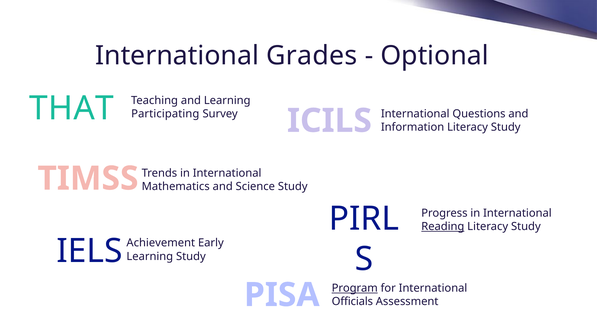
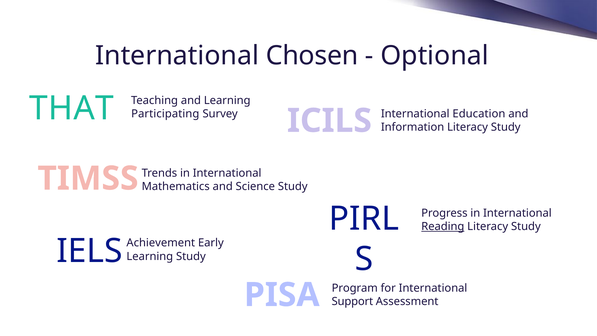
Grades: Grades -> Chosen
Questions: Questions -> Education
Program underline: present -> none
Officials: Officials -> Support
